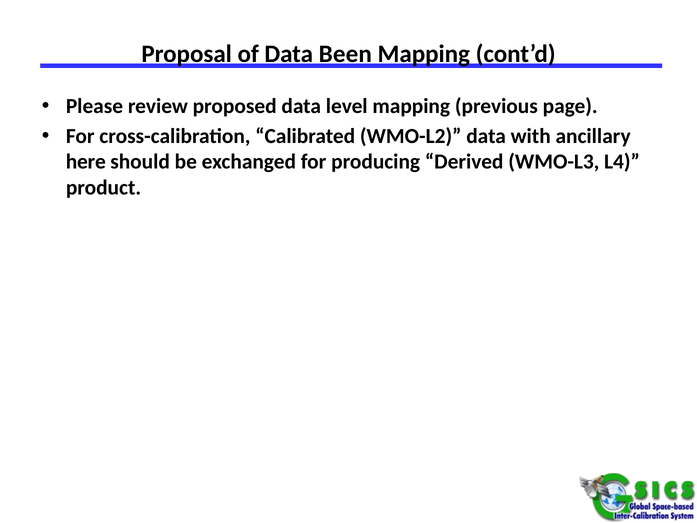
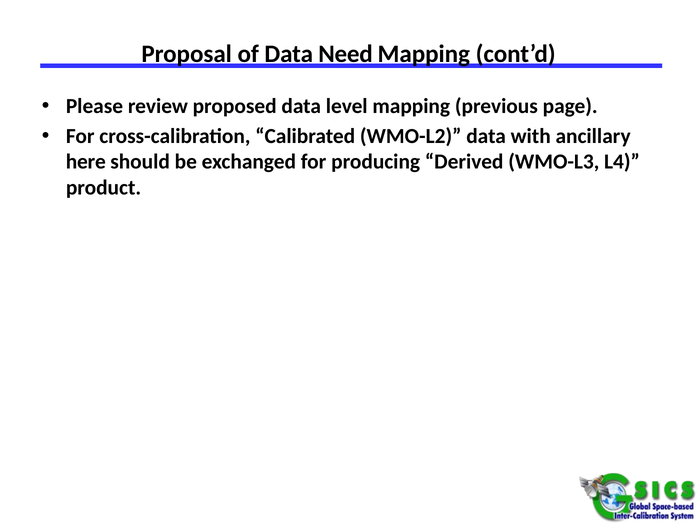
Been: Been -> Need
